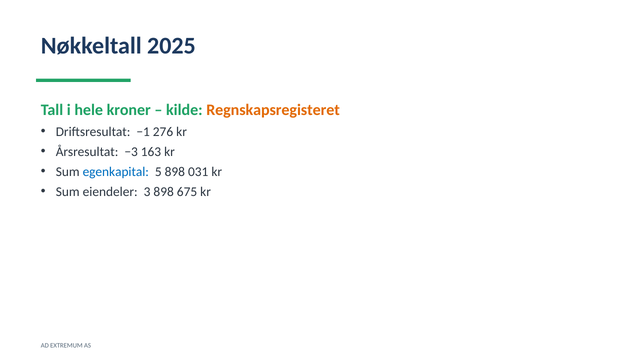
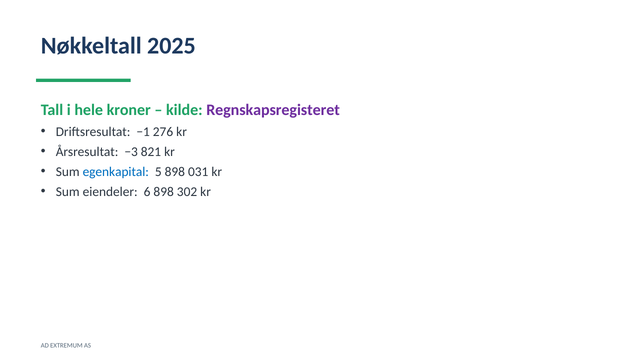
Regnskapsregisteret colour: orange -> purple
163: 163 -> 821
3: 3 -> 6
675: 675 -> 302
